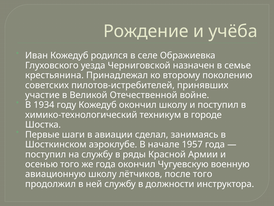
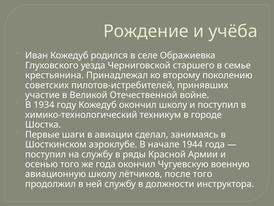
назначен: назначен -> старшего
1957: 1957 -> 1944
